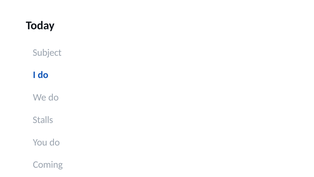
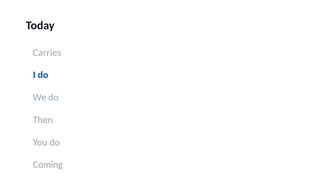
Subject: Subject -> Carries
Stalls: Stalls -> Then
